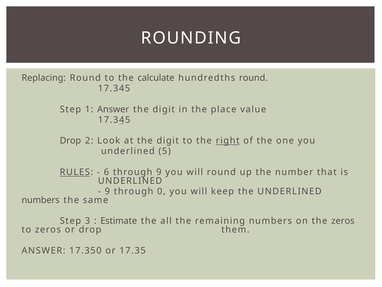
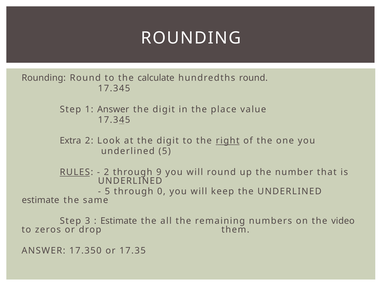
Replacing at (44, 78): Replacing -> Rounding
Drop at (70, 140): Drop -> Extra
6 at (106, 172): 6 -> 2
9 at (107, 191): 9 -> 5
numbers at (41, 200): numbers -> estimate
the zeros: zeros -> video
